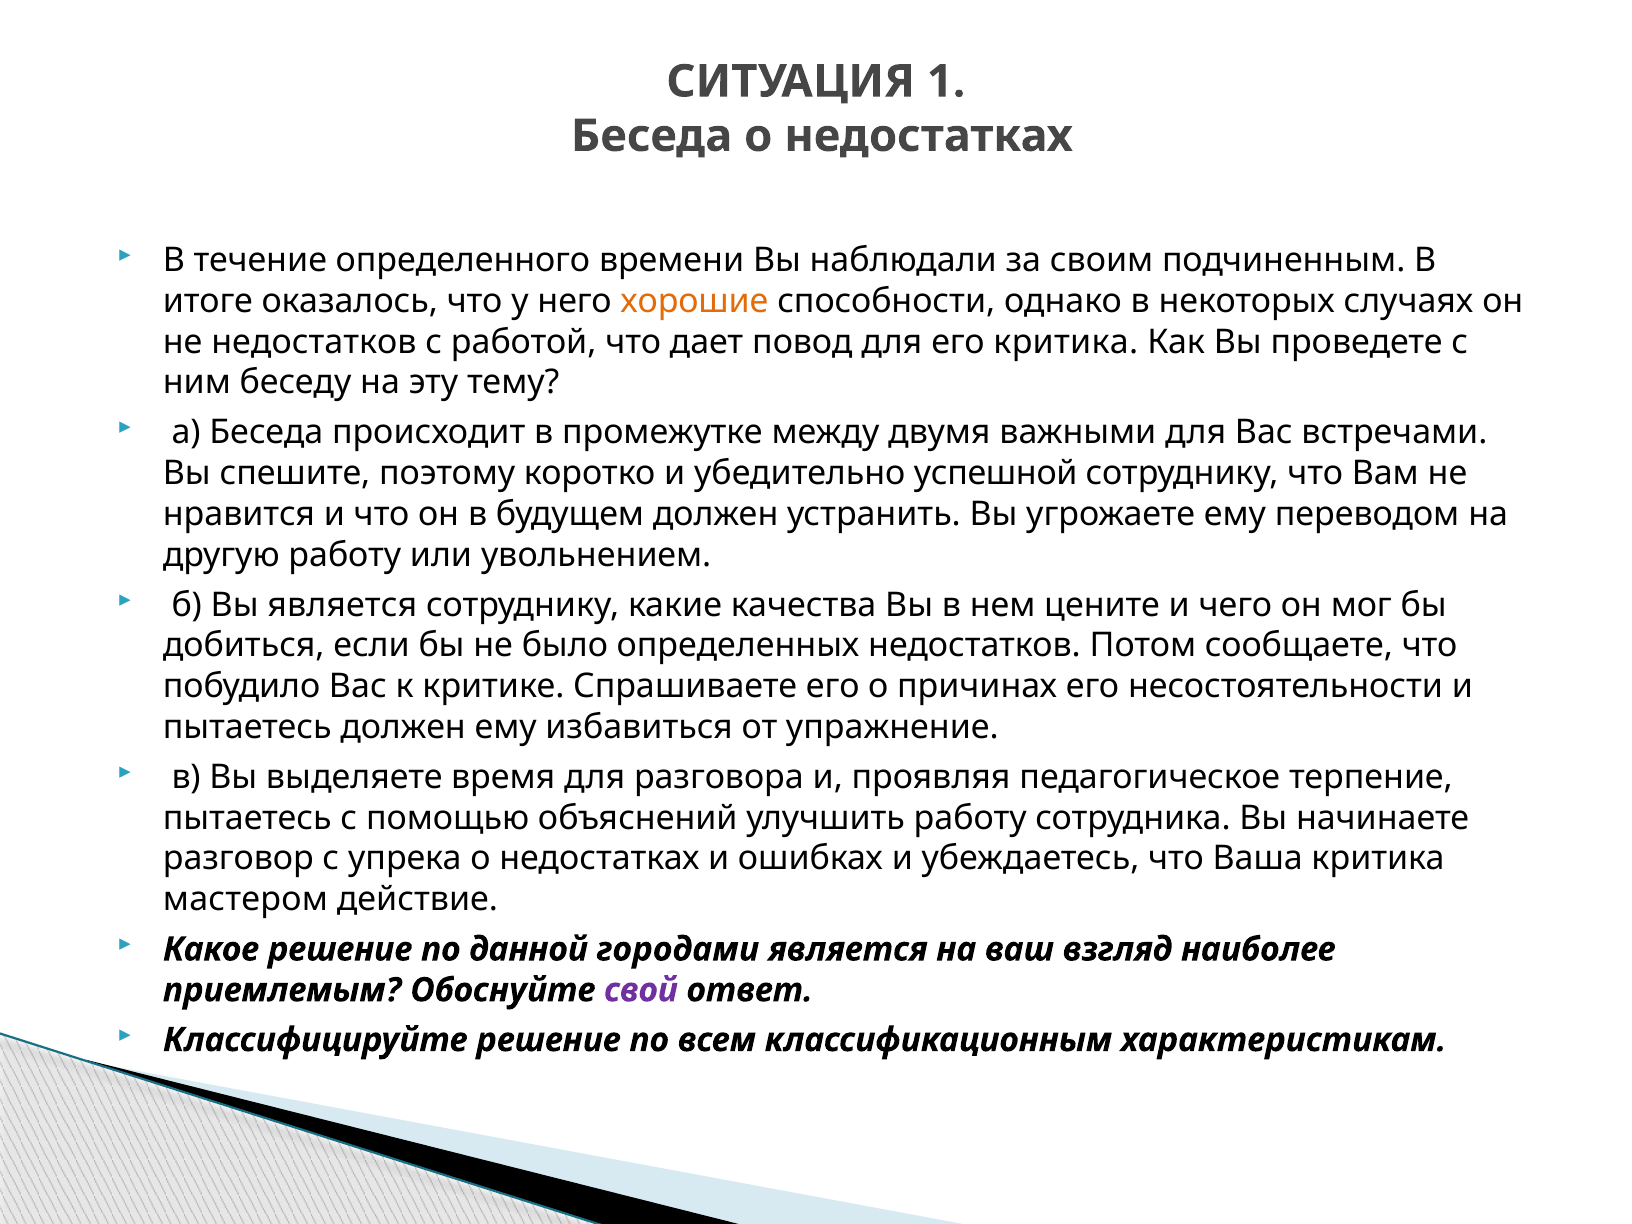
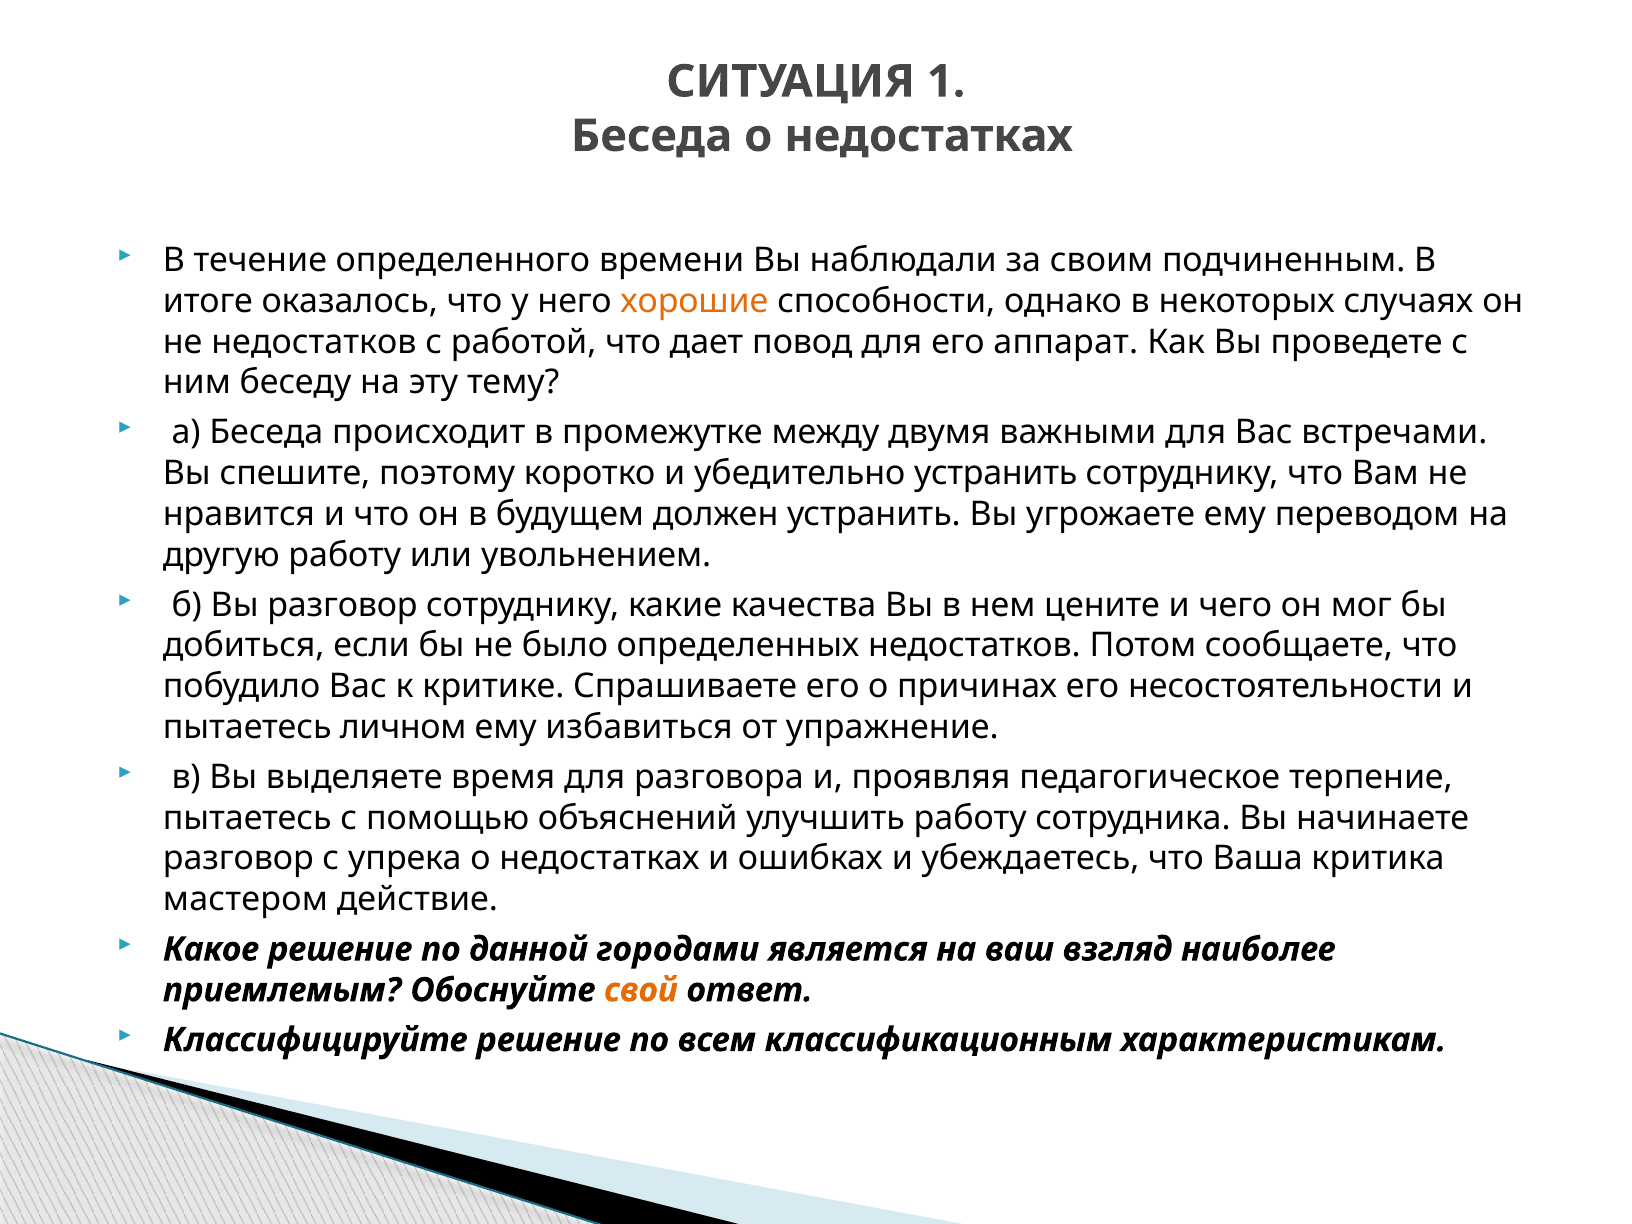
его критика: критика -> аппарат
убедительно успешной: успешной -> устранить
Вы является: является -> разговор
пытаетесь должен: должен -> личном
свой colour: purple -> orange
